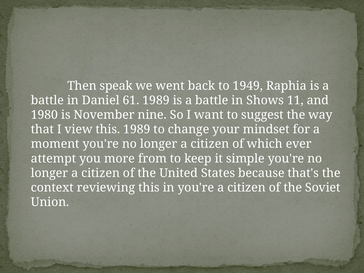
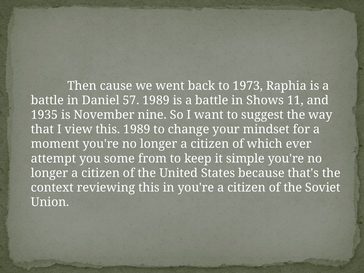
speak: speak -> cause
1949: 1949 -> 1973
61: 61 -> 57
1980: 1980 -> 1935
more: more -> some
